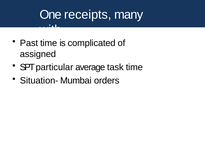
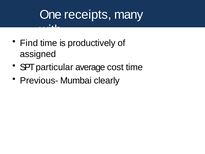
Past: Past -> Find
complicated: complicated -> productively
task: task -> cost
Situation-: Situation- -> Previous-
orders: orders -> clearly
